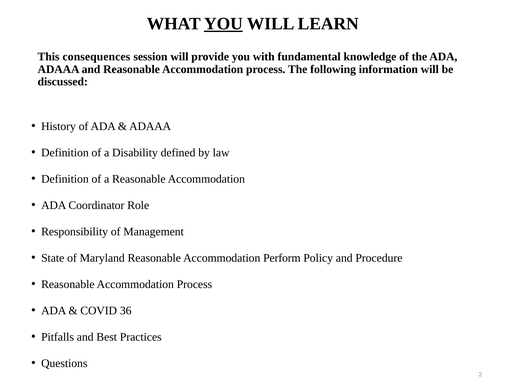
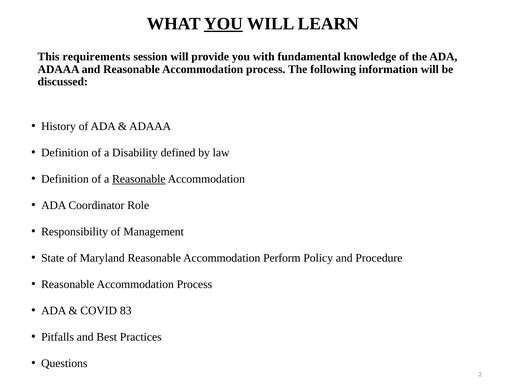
consequences: consequences -> requirements
Reasonable at (139, 179) underline: none -> present
36: 36 -> 83
